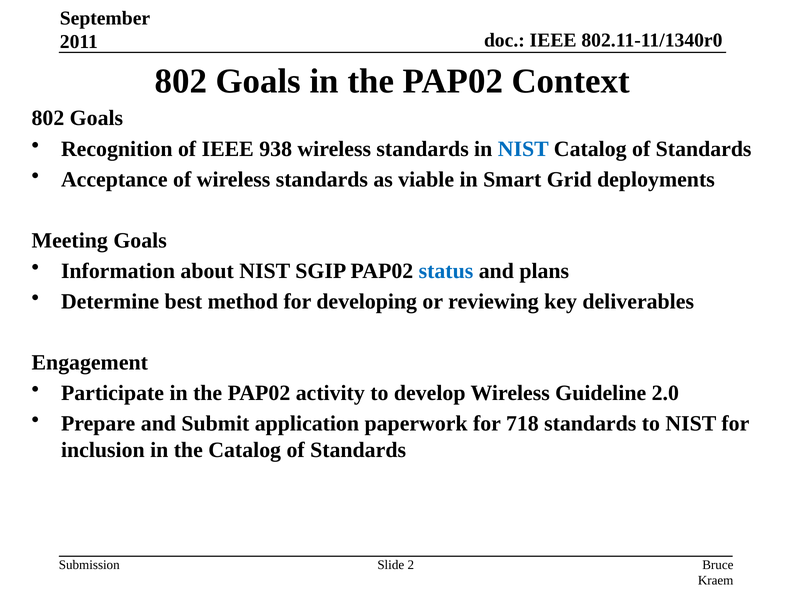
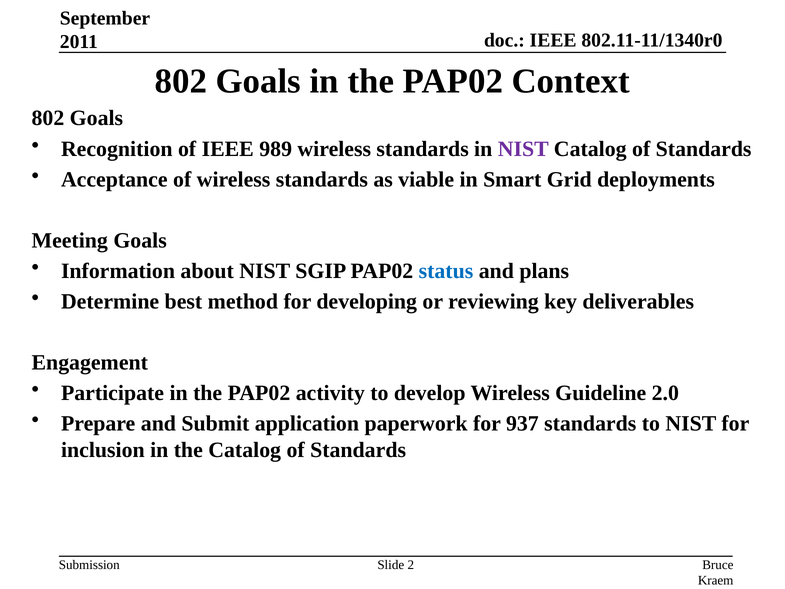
938: 938 -> 989
NIST at (523, 149) colour: blue -> purple
718: 718 -> 937
